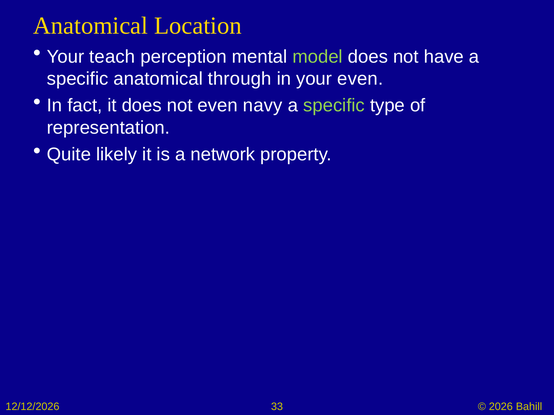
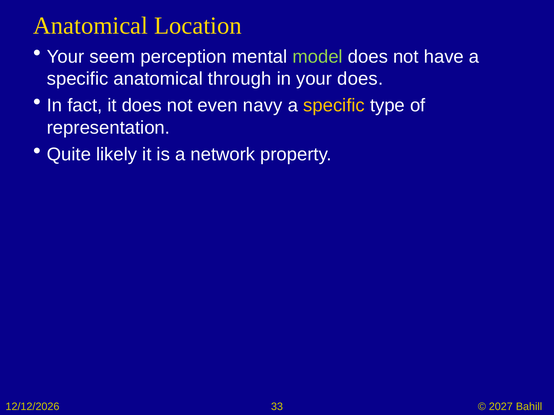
teach: teach -> seem
your even: even -> does
specific at (334, 106) colour: light green -> yellow
2026: 2026 -> 2027
